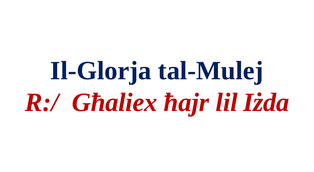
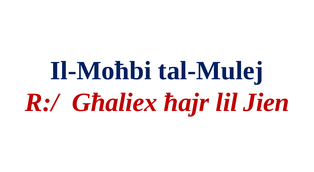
Il-Glorja: Il-Glorja -> Il-Moħbi
Iżda: Iżda -> Jien
